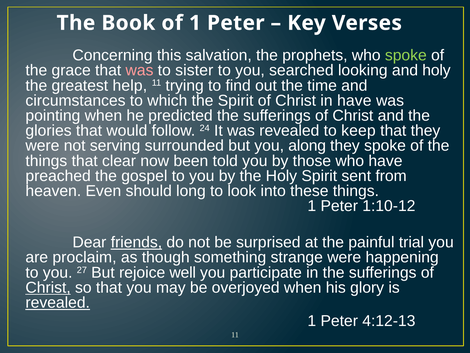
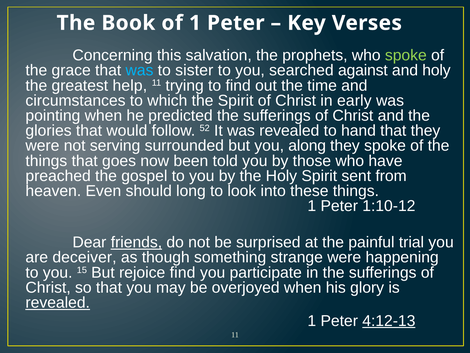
was at (139, 70) colour: pink -> light blue
looking: looking -> against
in have: have -> early
24: 24 -> 52
keep: keep -> hand
clear: clear -> goes
proclaim: proclaim -> deceiver
27: 27 -> 15
rejoice well: well -> find
Christ at (48, 287) underline: present -> none
4:12-13 underline: none -> present
